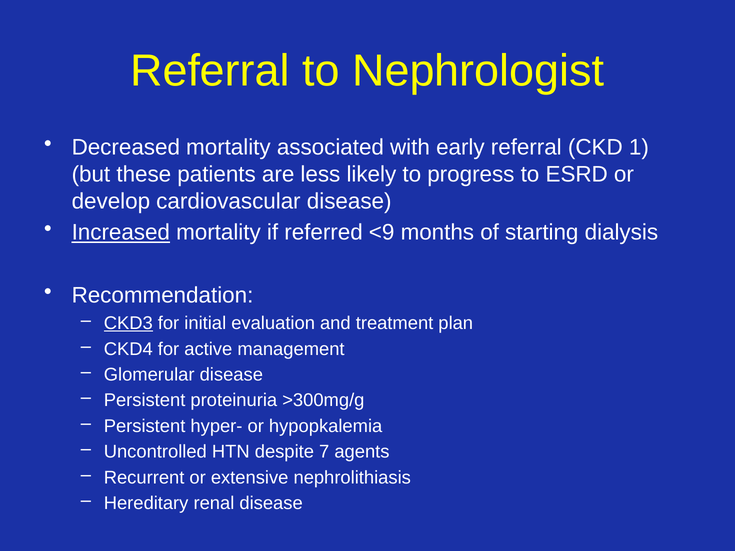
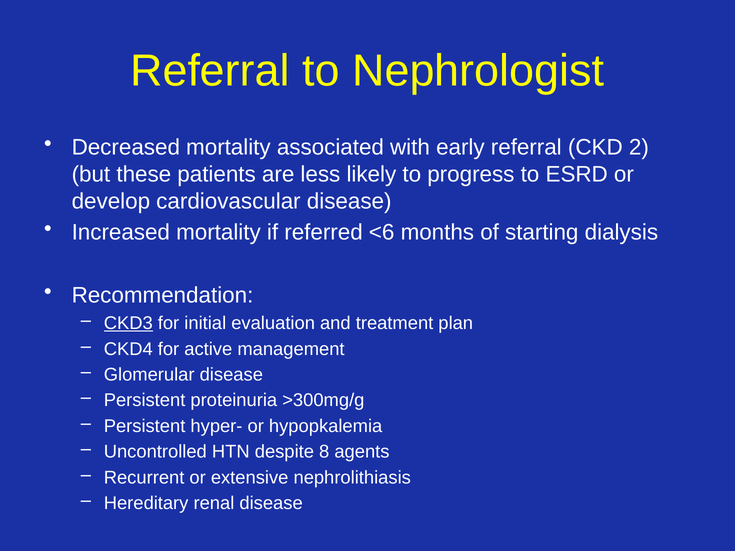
1: 1 -> 2
Increased underline: present -> none
<9: <9 -> <6
7: 7 -> 8
